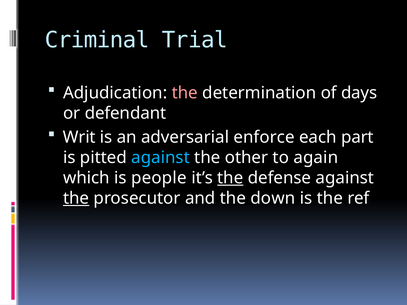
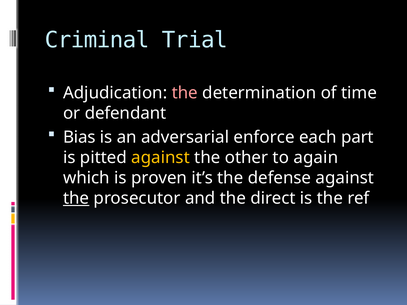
days: days -> time
Writ: Writ -> Bias
against at (161, 158) colour: light blue -> yellow
people: people -> proven
the at (230, 178) underline: present -> none
down: down -> direct
